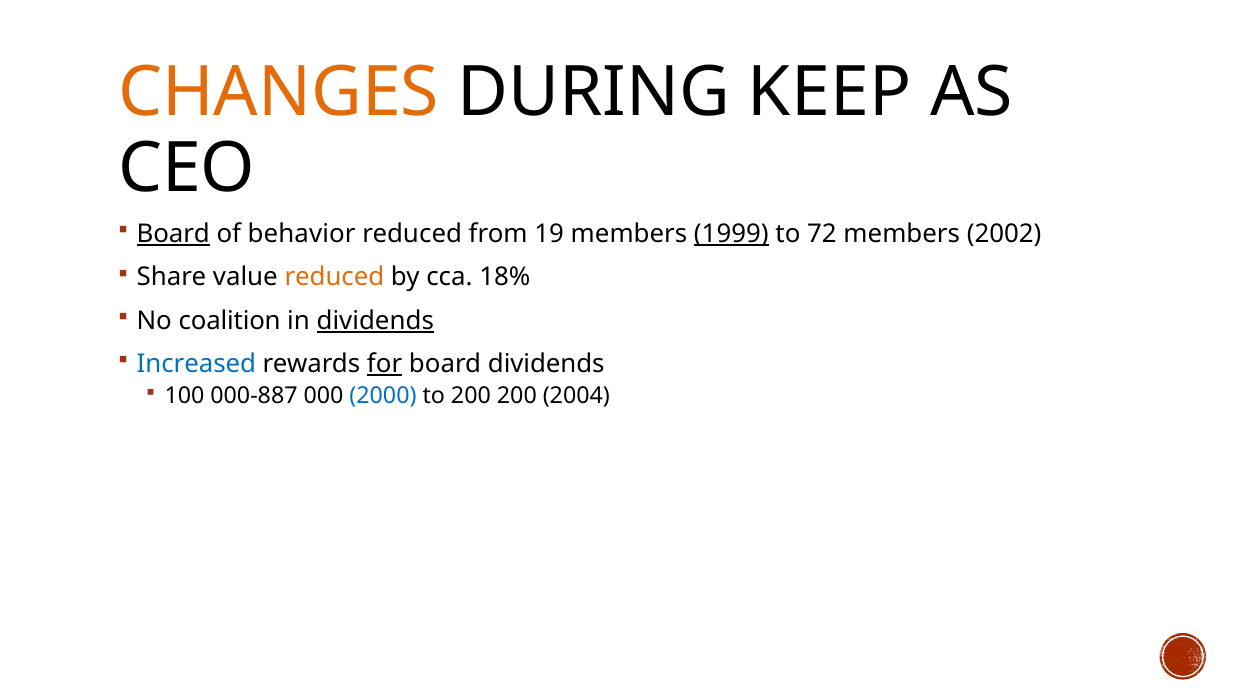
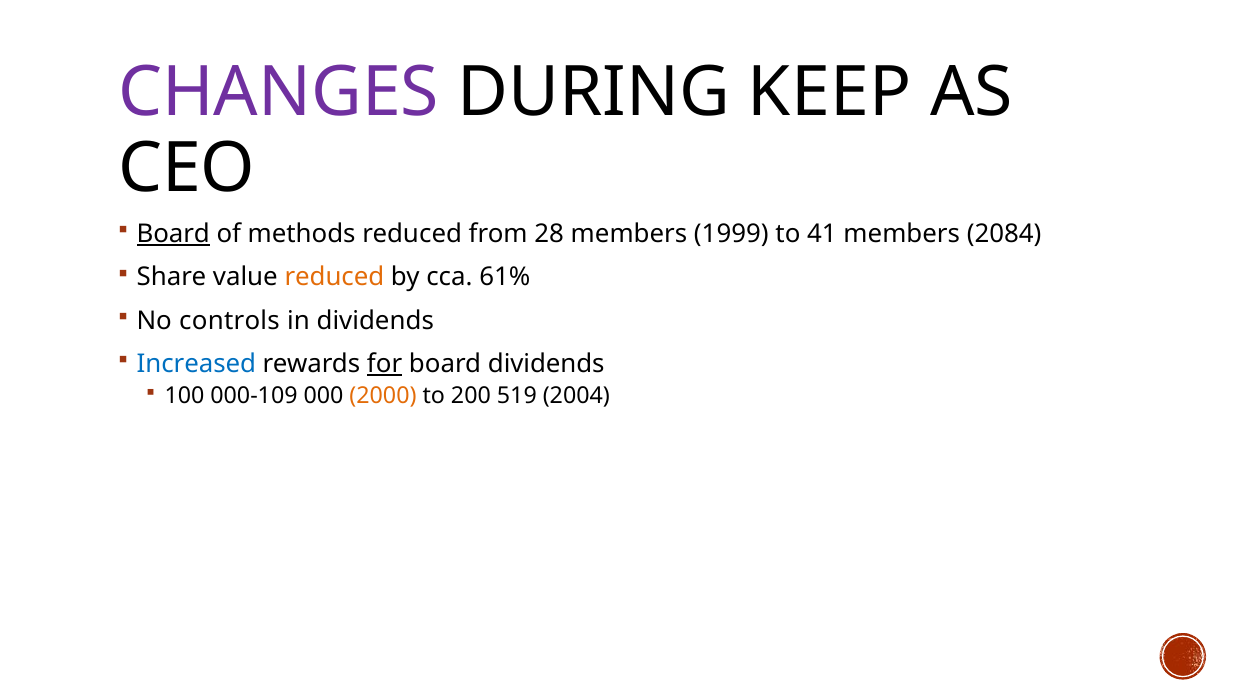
CHANGES colour: orange -> purple
behavior: behavior -> methods
19: 19 -> 28
1999 underline: present -> none
72: 72 -> 41
2002: 2002 -> 2084
18%: 18% -> 61%
coalition: coalition -> controls
dividends at (375, 321) underline: present -> none
000-887: 000-887 -> 000-109
2000 colour: blue -> orange
200 200: 200 -> 519
